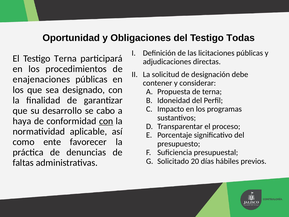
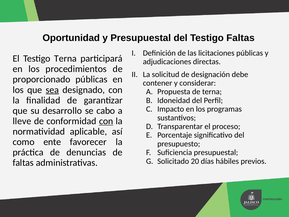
y Obligaciones: Obligaciones -> Presupuestal
Testigo Todas: Todas -> Faltas
enajenaciones: enajenaciones -> proporcionado
sea underline: none -> present
haya: haya -> lleve
